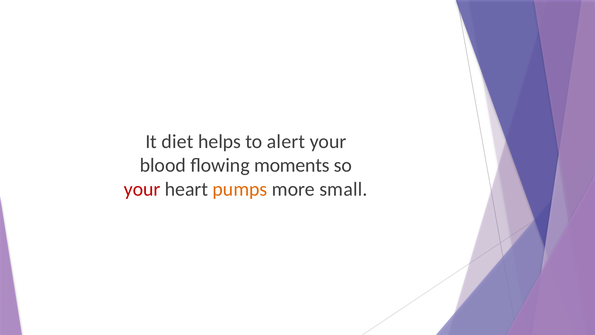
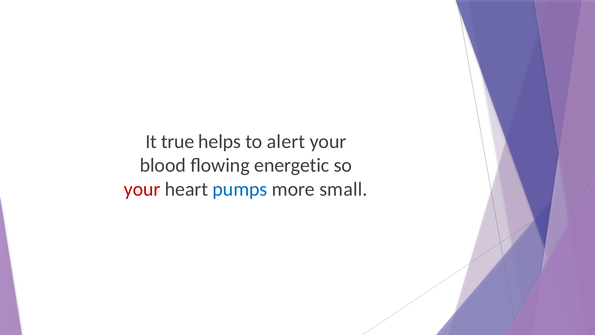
diet: diet -> true
moments: moments -> energetic
pumps colour: orange -> blue
